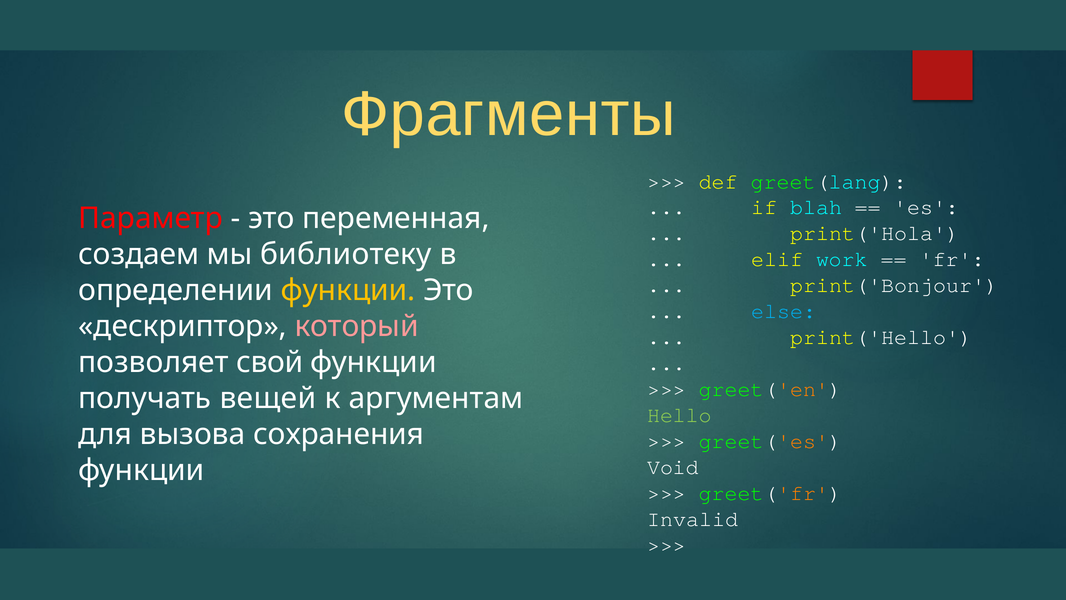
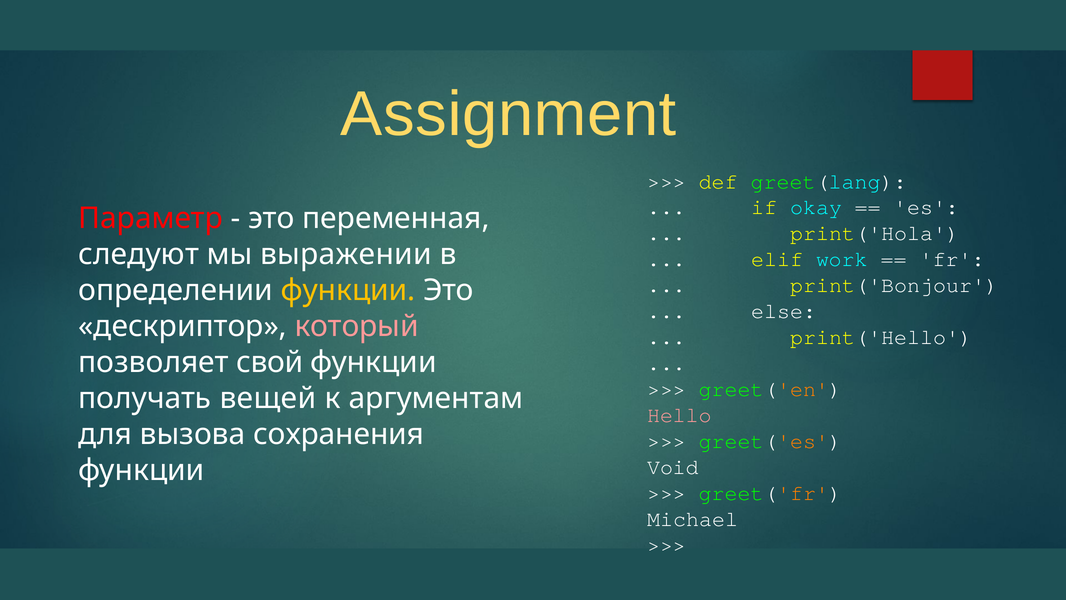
Фрагменты: Фрагменты -> Assignment
blah: blah -> okay
создаем: создаем -> следуют
библиотеку: библиотеку -> выражении
else colour: light blue -> white
Hello colour: light green -> pink
Invalid: Invalid -> Michael
